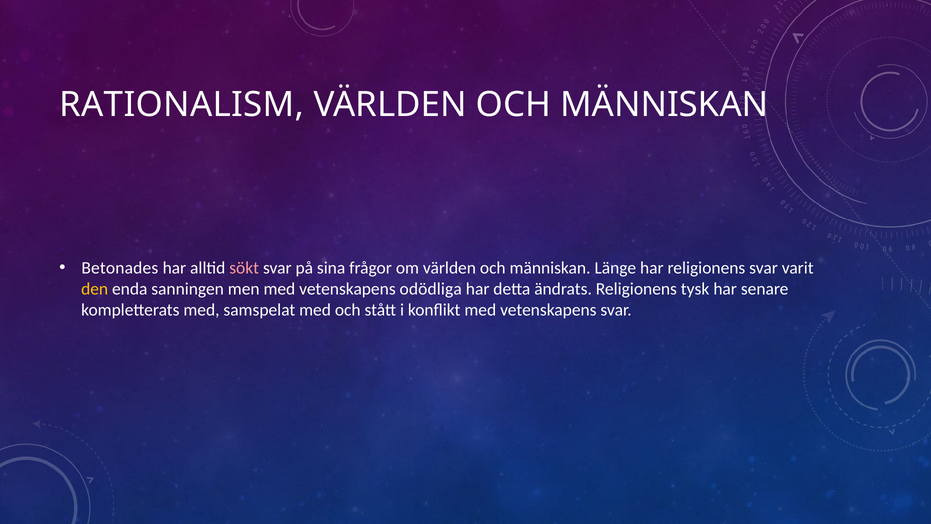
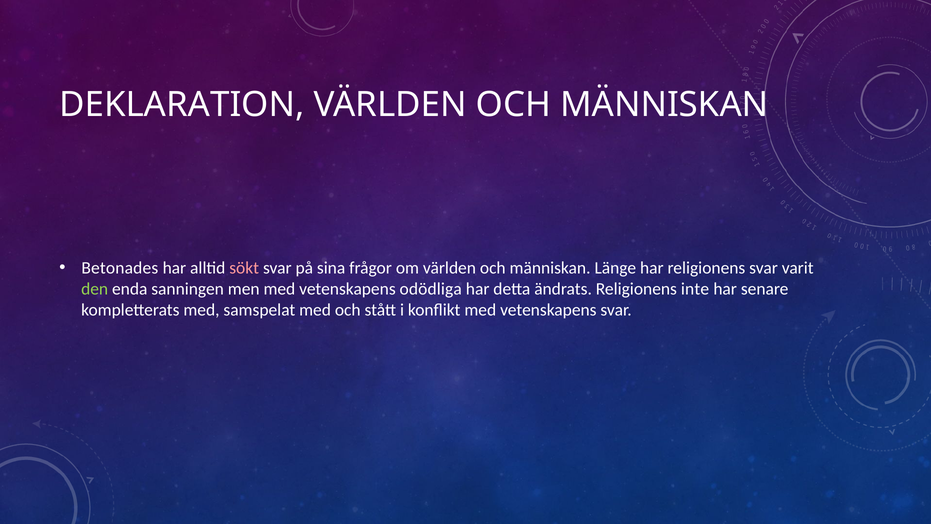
RATIONALISM: RATIONALISM -> DEKLARATION
den colour: yellow -> light green
tysk: tysk -> inte
